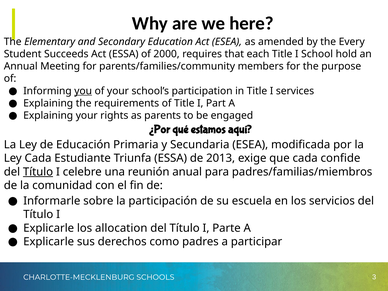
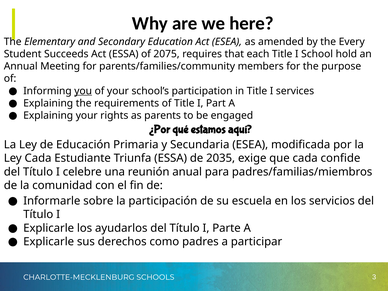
2000: 2000 -> 2075
2013: 2013 -> 2035
Título at (38, 172) underline: present -> none
allocation: allocation -> ayudarlos
